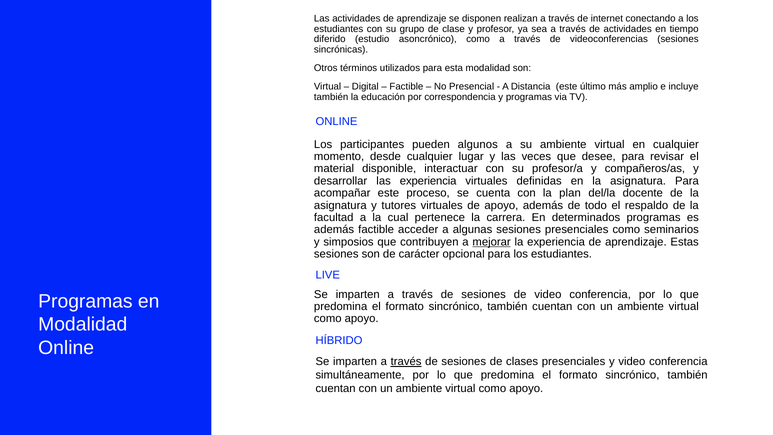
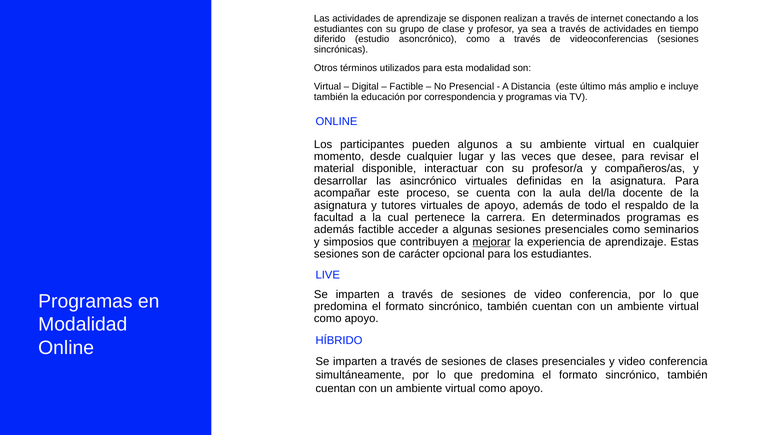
las experiencia: experiencia -> asincrónico
plan: plan -> aula
través at (406, 362) underline: present -> none
